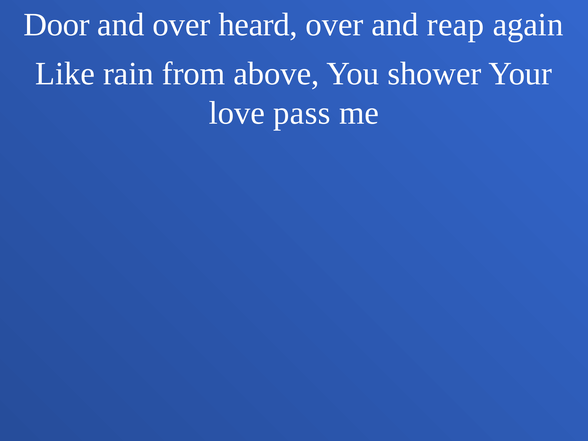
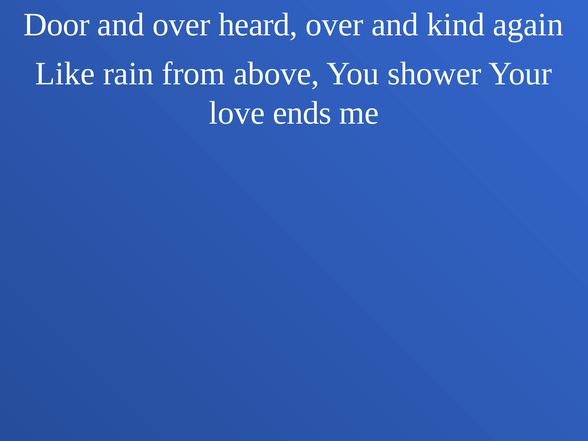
reap: reap -> kind
pass: pass -> ends
